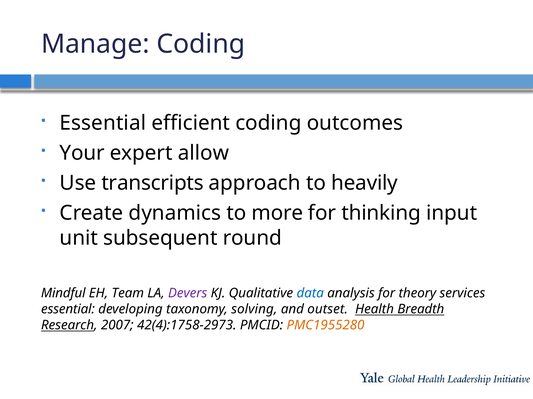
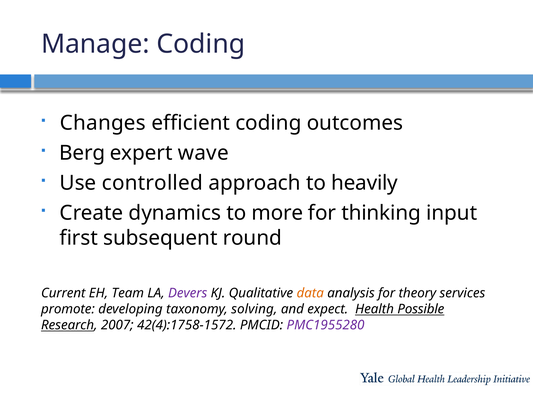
Essential at (103, 123): Essential -> Changes
Your: Your -> Berg
allow: allow -> wave
transcripts: transcripts -> controlled
unit: unit -> first
Mindful: Mindful -> Current
data colour: blue -> orange
essential at (68, 310): essential -> promote
outset: outset -> expect
Breadth: Breadth -> Possible
42(4):1758-2973: 42(4):1758-2973 -> 42(4):1758-1572
PMC1955280 colour: orange -> purple
